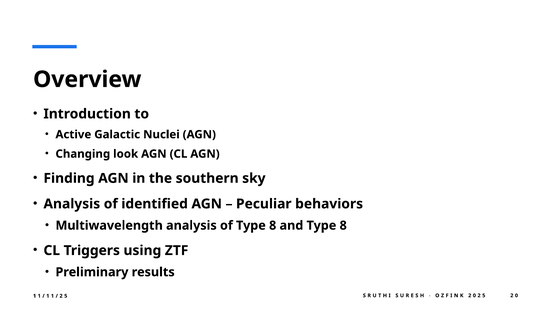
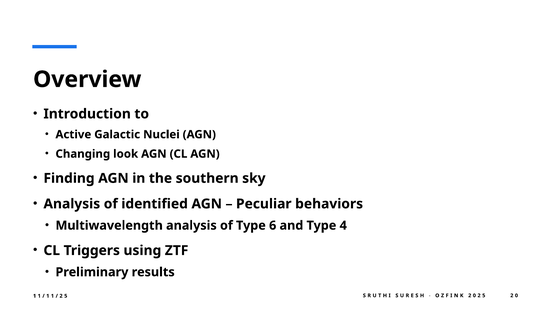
of Type 8: 8 -> 6
and Type 8: 8 -> 4
